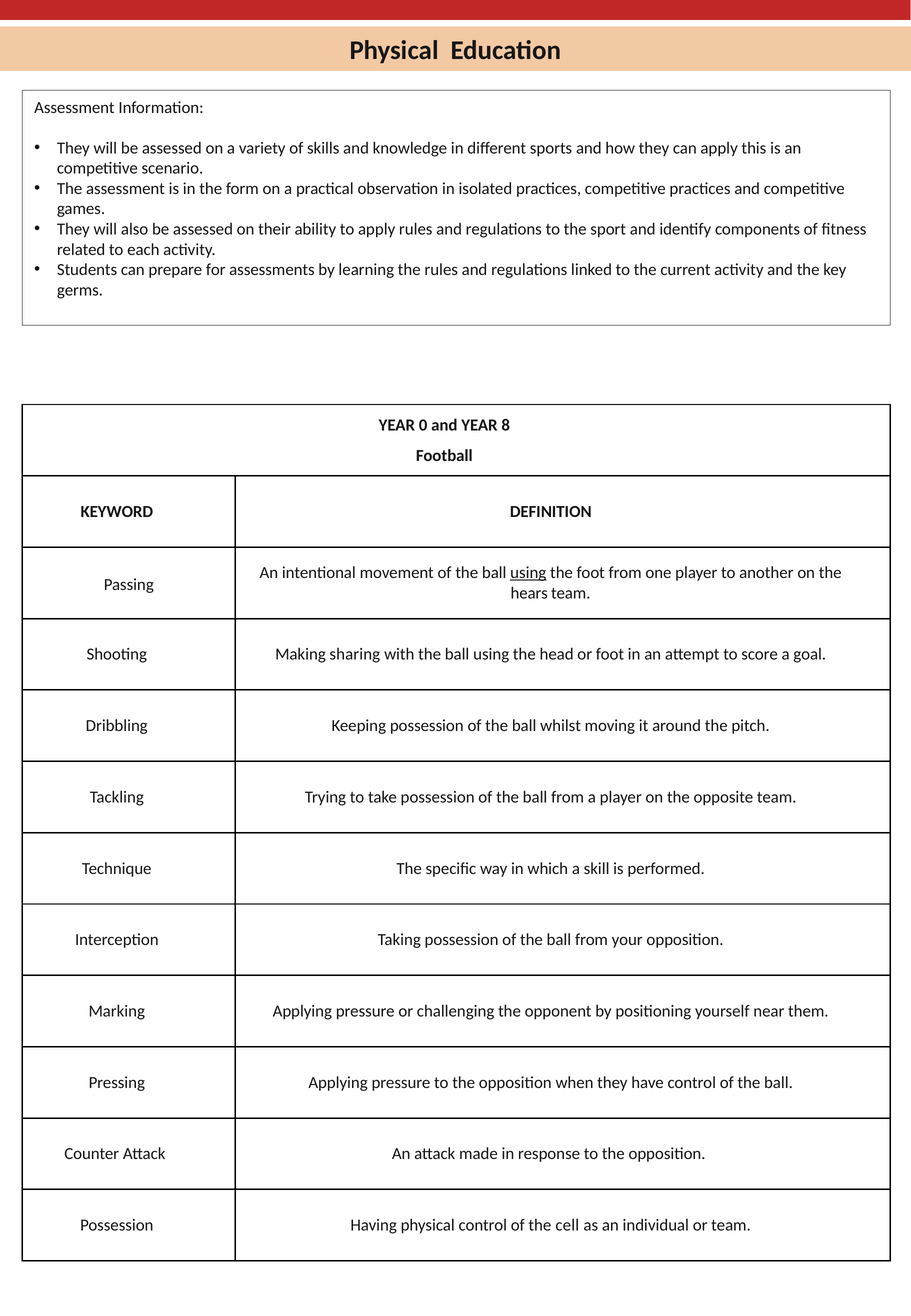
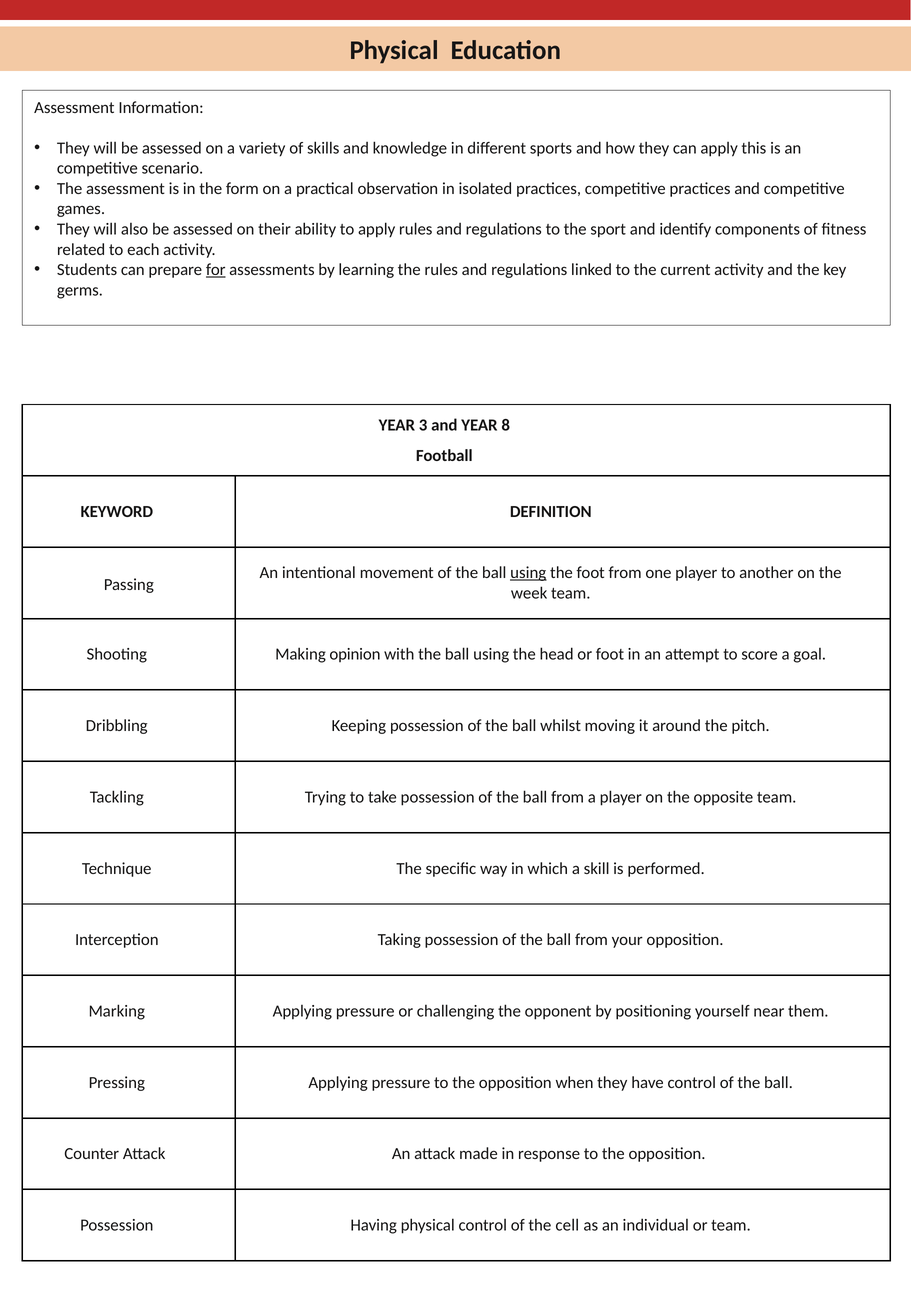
for underline: none -> present
0: 0 -> 3
hears: hears -> week
sharing: sharing -> opinion
